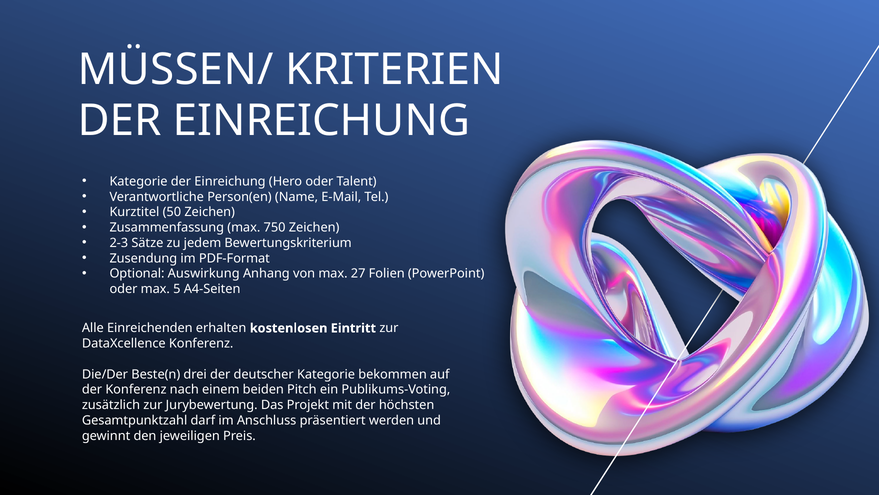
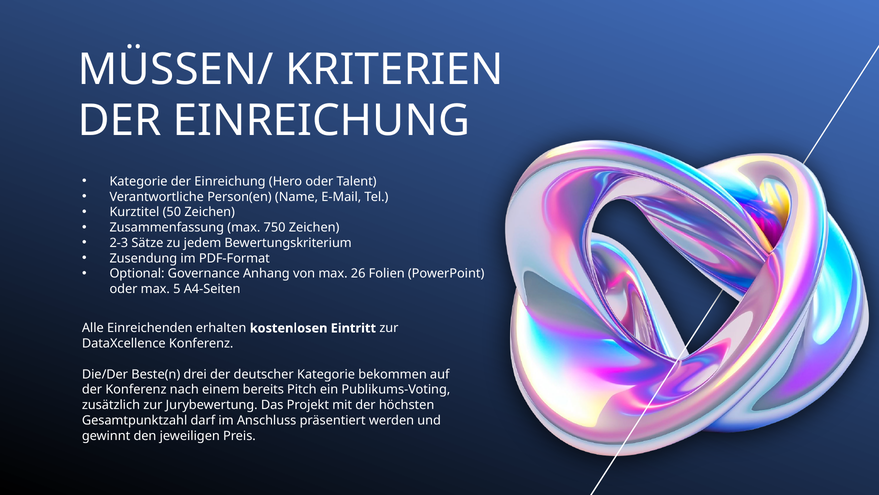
Auswirkung: Auswirkung -> Governance
27: 27 -> 26
beiden: beiden -> bereits
